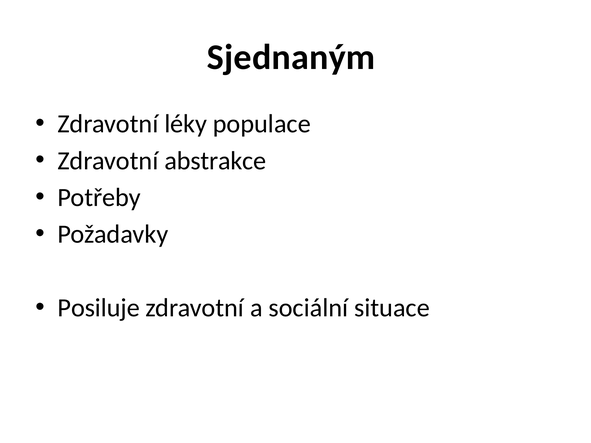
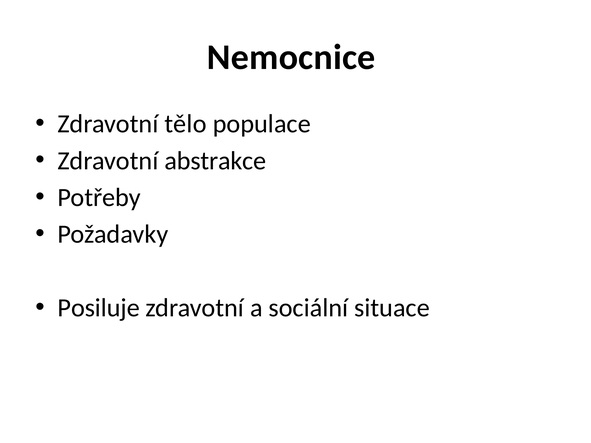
Sjednaným: Sjednaným -> Nemocnice
léky: léky -> tělo
